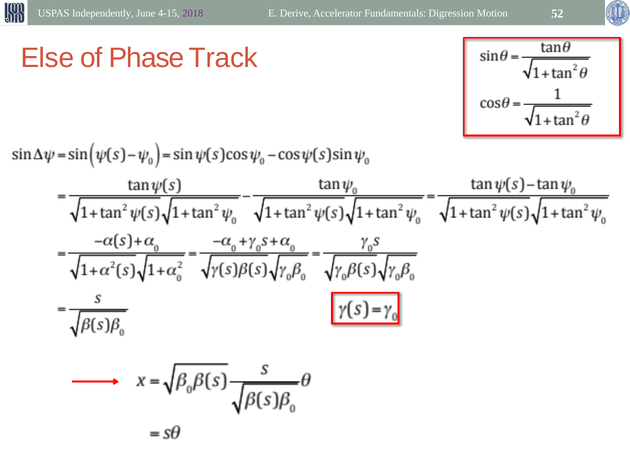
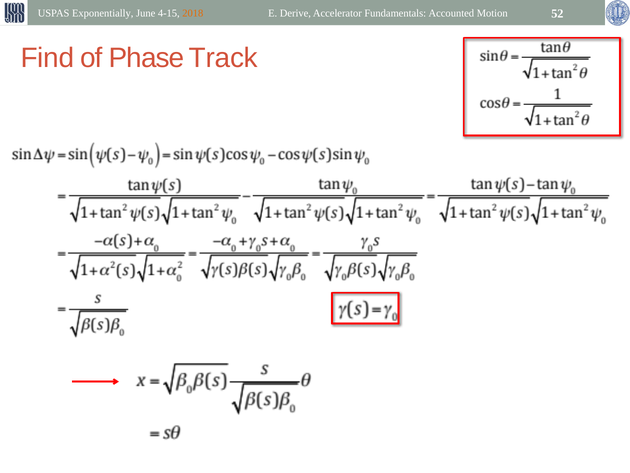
Independently: Independently -> Exponentially
2018 colour: purple -> orange
Digression: Digression -> Accounted
Else: Else -> Find
